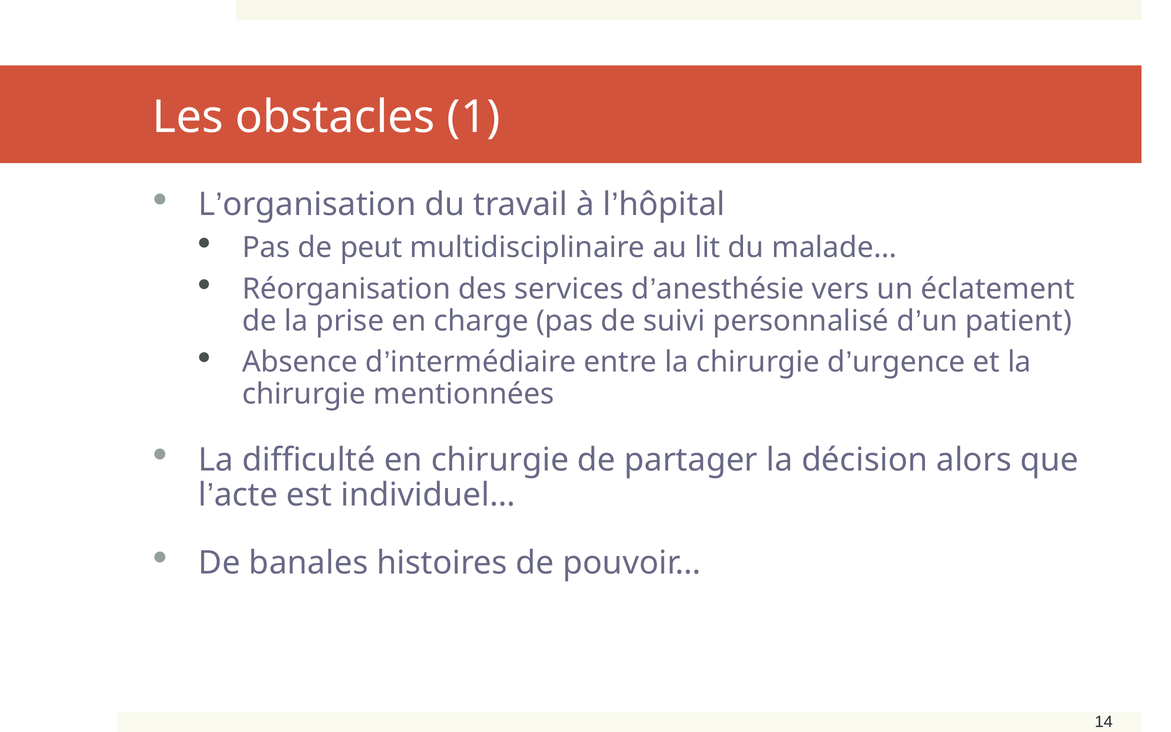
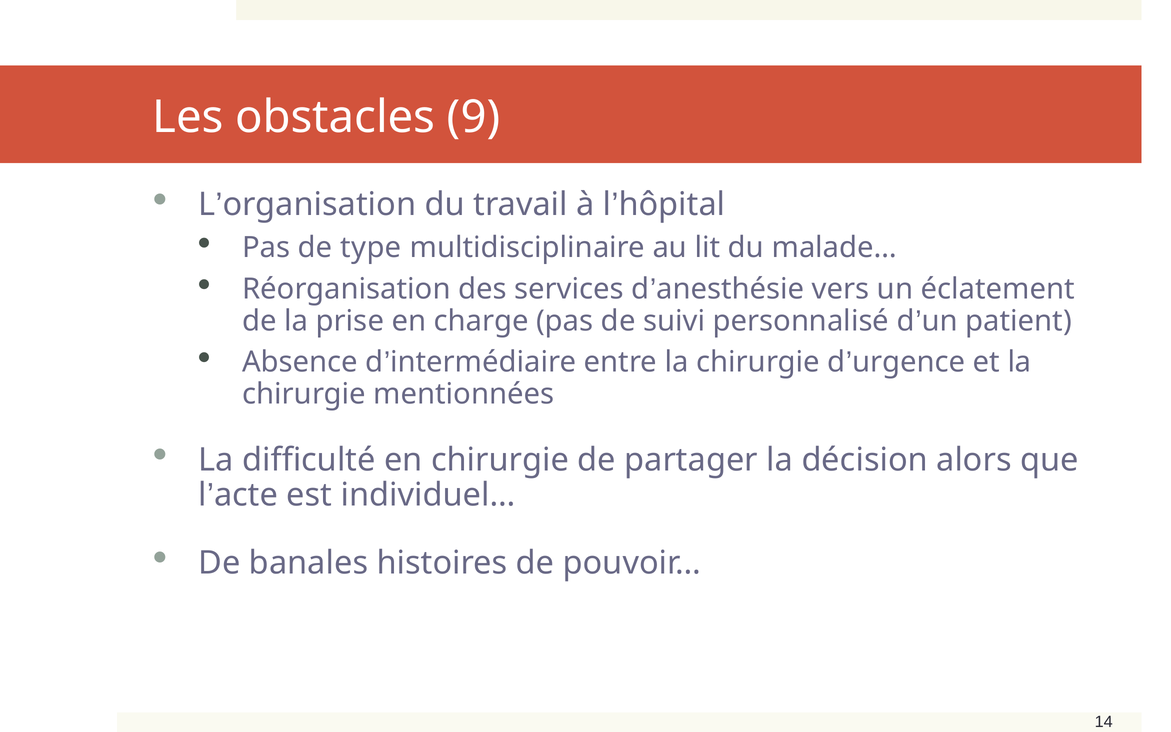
1: 1 -> 9
peut: peut -> type
